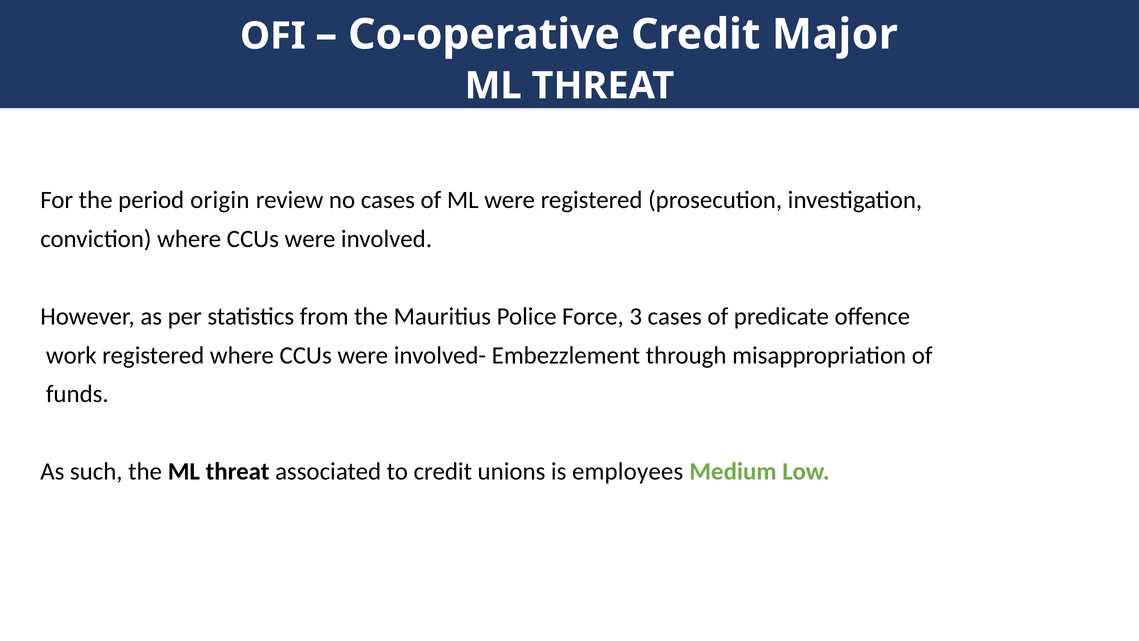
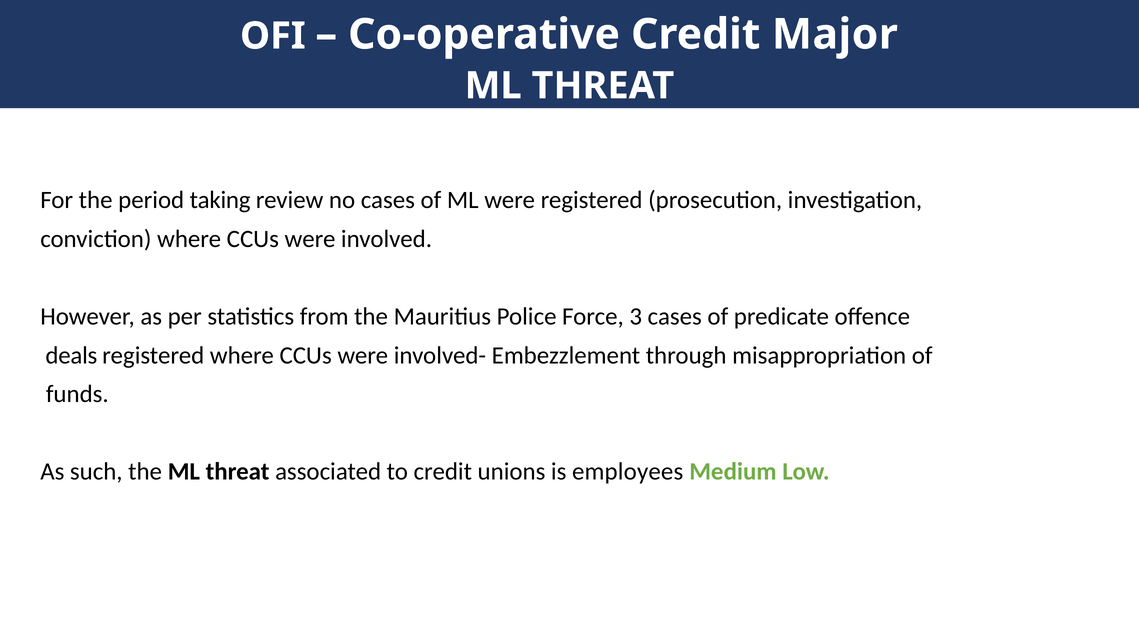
origin: origin -> taking
work: work -> deals
